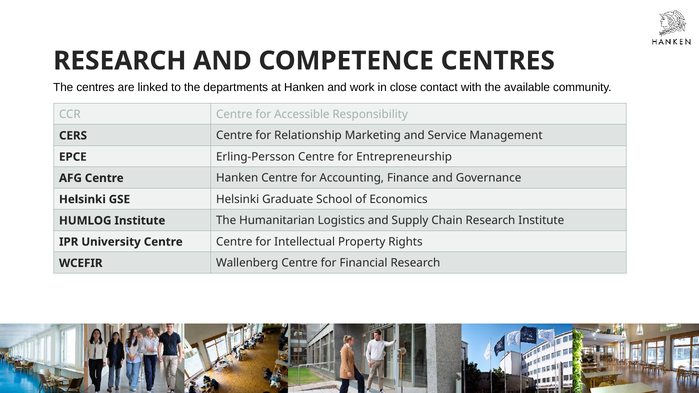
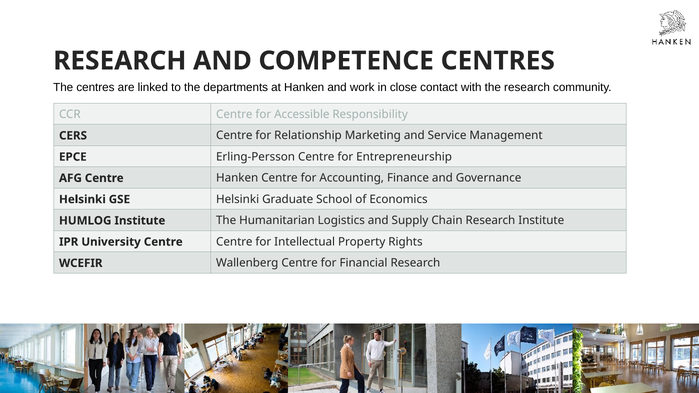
the available: available -> research
